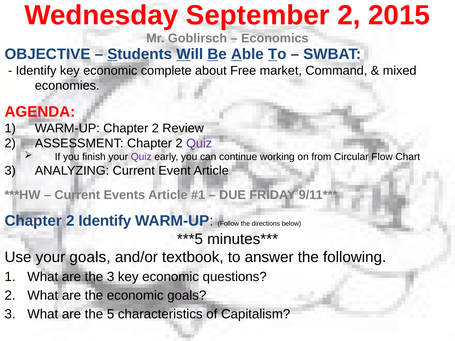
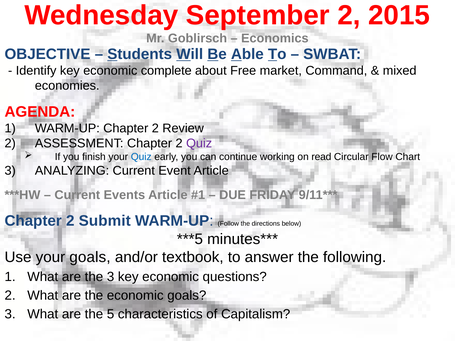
Quiz at (141, 157) colour: purple -> blue
from: from -> read
2 Identify: Identify -> Submit
